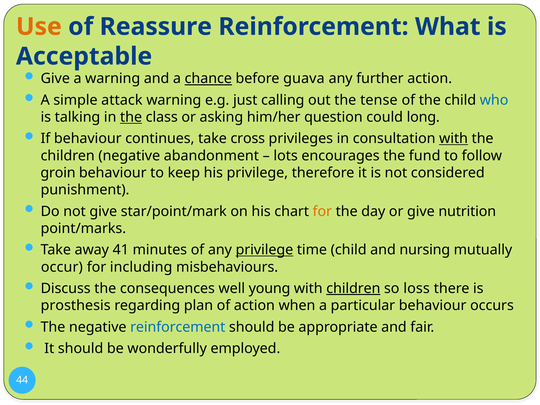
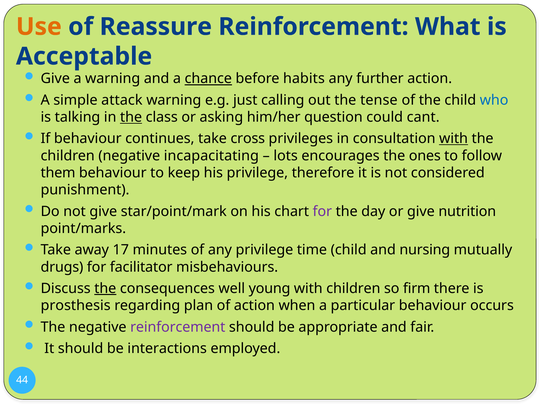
guava: guava -> habits
long: long -> cant
abandonment: abandonment -> incapacitating
fund: fund -> ones
groin: groin -> them
for at (322, 211) colour: orange -> purple
41: 41 -> 17
privilege at (264, 250) underline: present -> none
occur: occur -> drugs
including: including -> facilitator
the at (105, 288) underline: none -> present
children at (353, 288) underline: present -> none
loss: loss -> firm
reinforcement at (178, 327) colour: blue -> purple
wonderfully: wonderfully -> interactions
